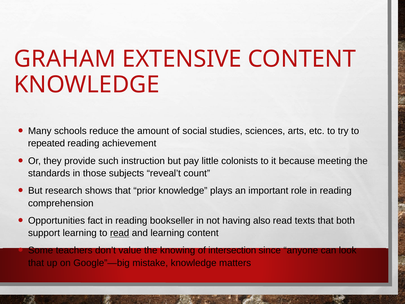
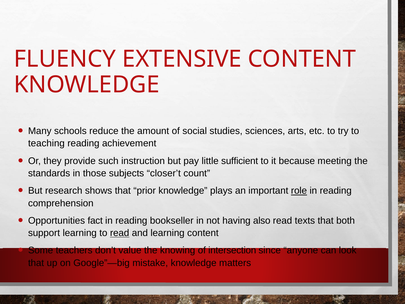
GRAHAM: GRAHAM -> FLUENCY
repeated: repeated -> teaching
colonists: colonists -> sufficient
reveal’t: reveal’t -> closer’t
role underline: none -> present
